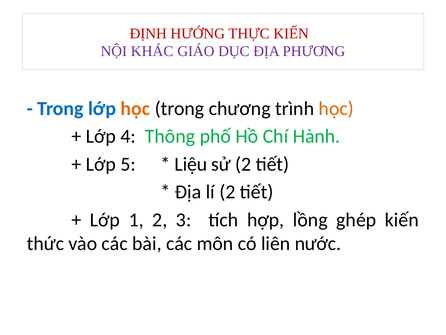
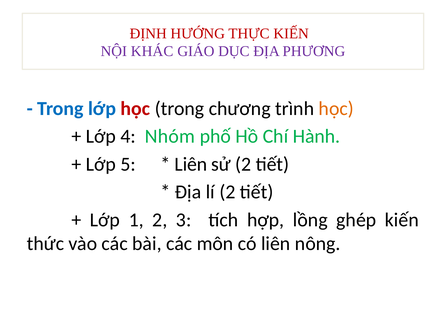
học at (135, 108) colour: orange -> red
Thông: Thông -> Nhóm
Liệu at (191, 164): Liệu -> Liên
nước: nước -> nông
